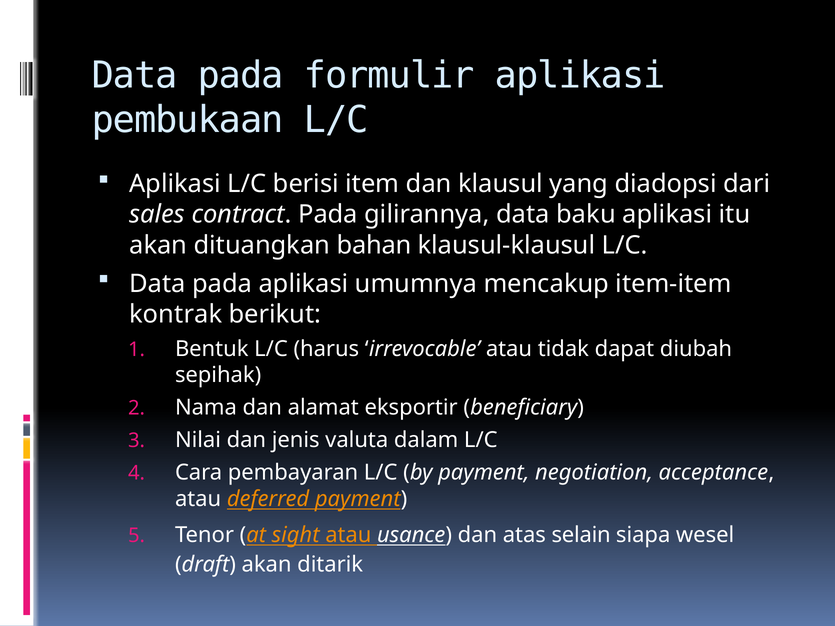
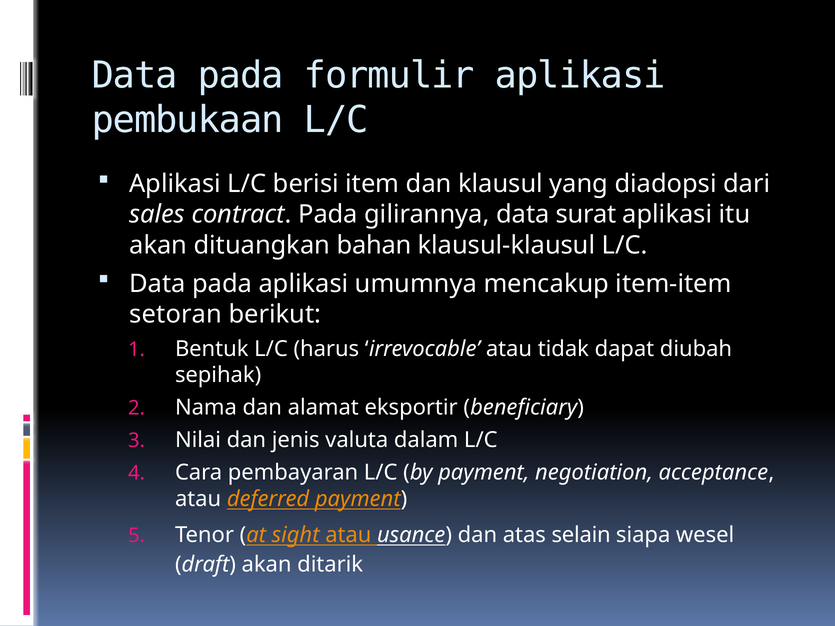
baku: baku -> surat
kontrak: kontrak -> setoran
